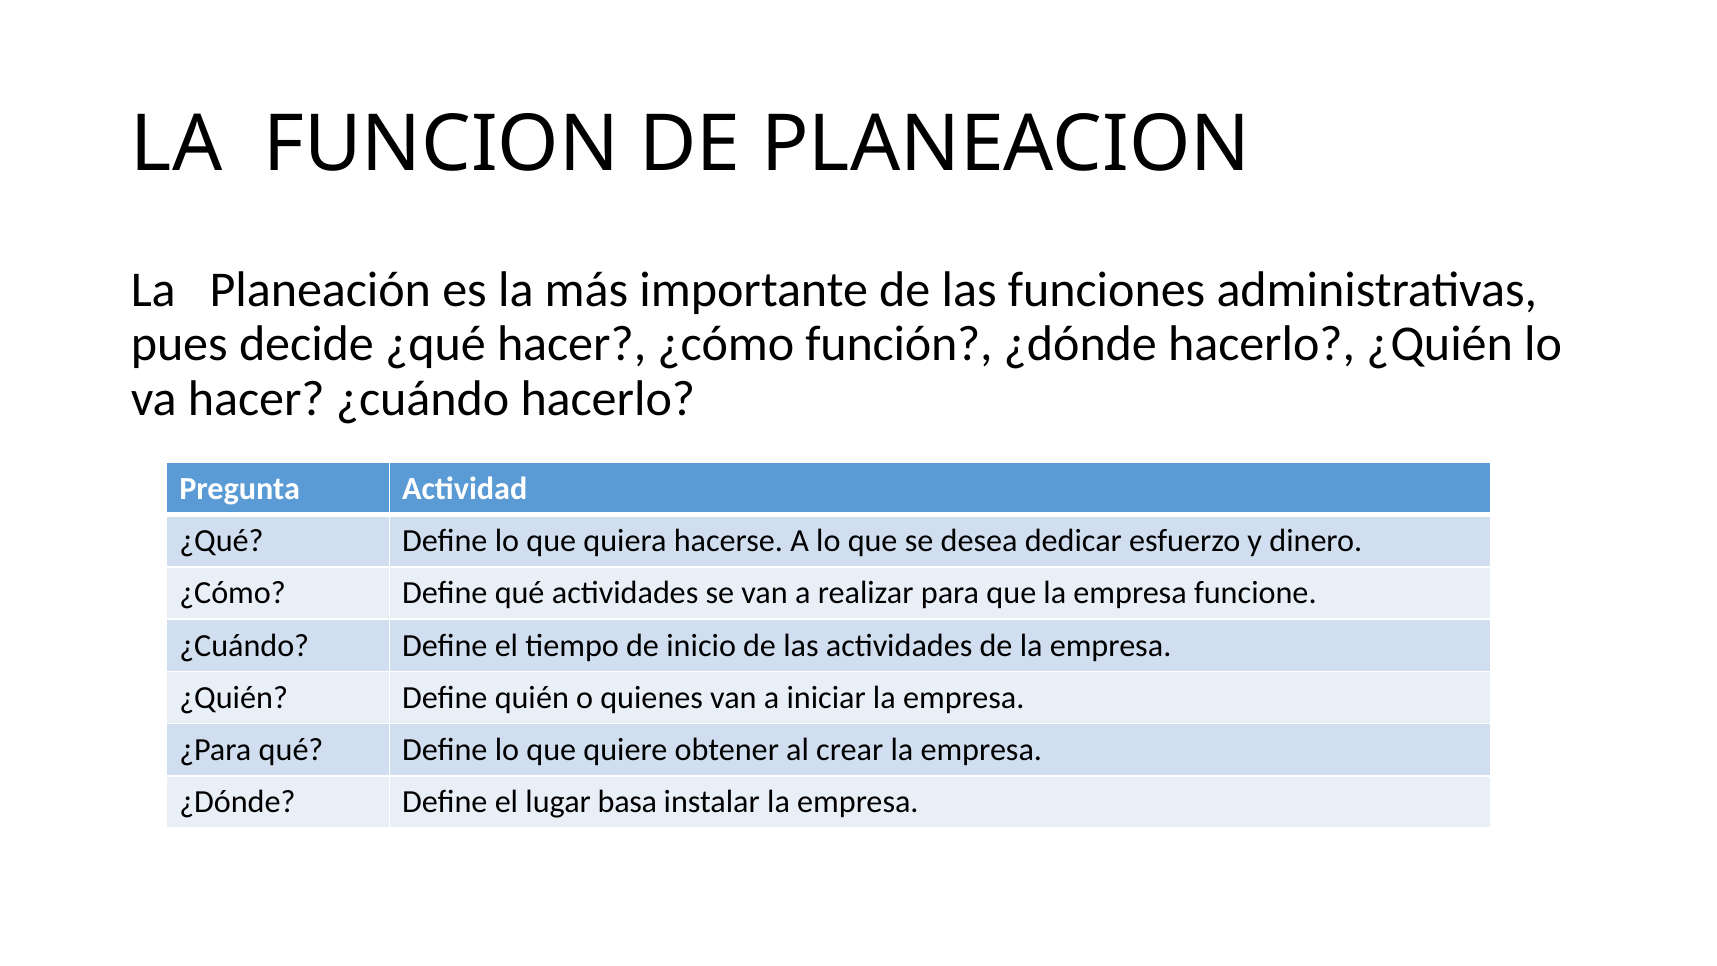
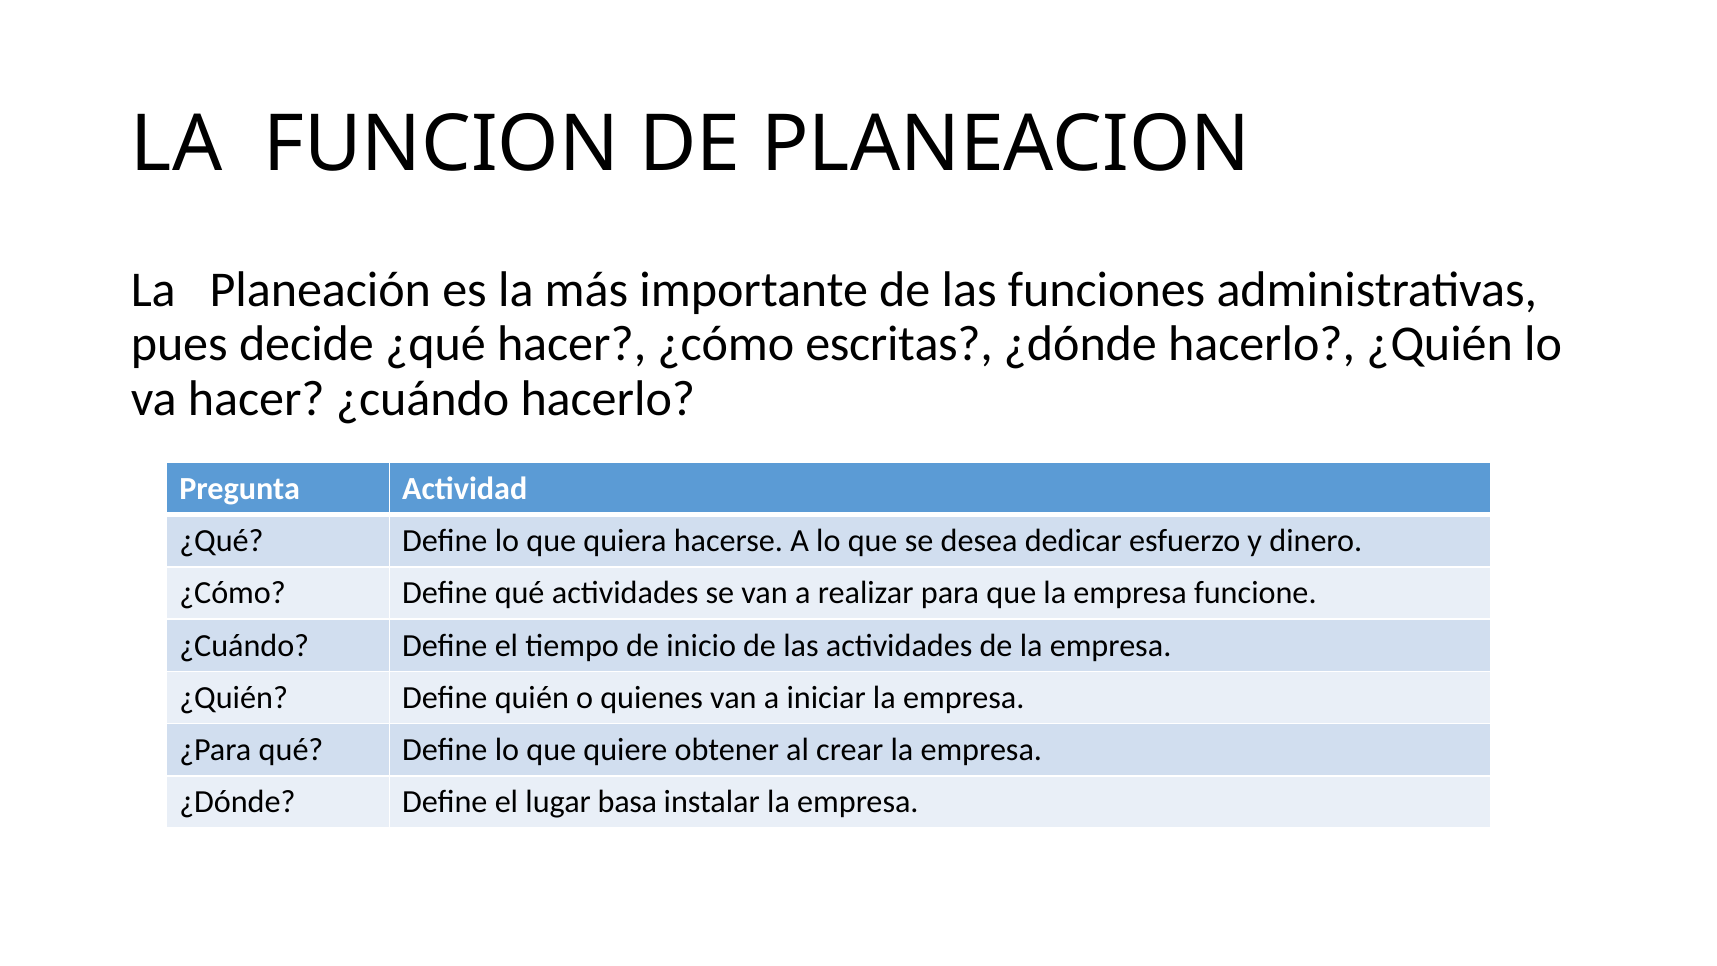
función: función -> escritas
